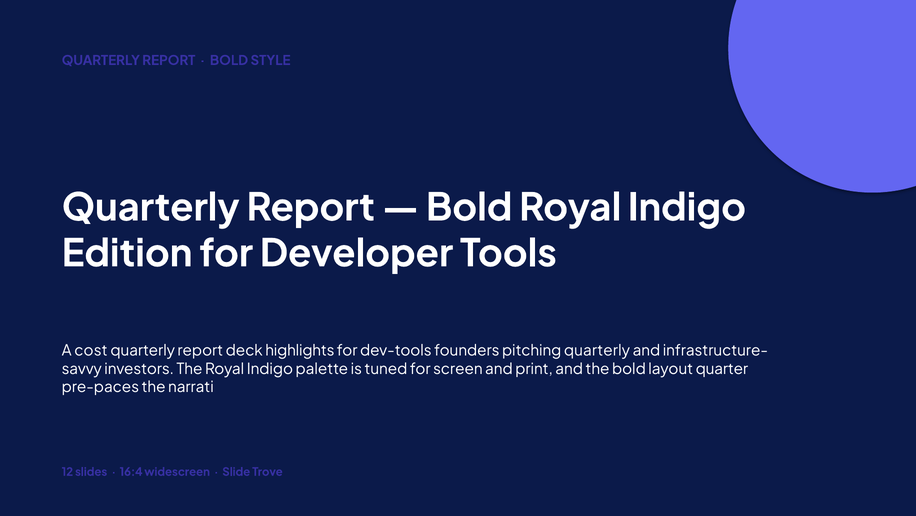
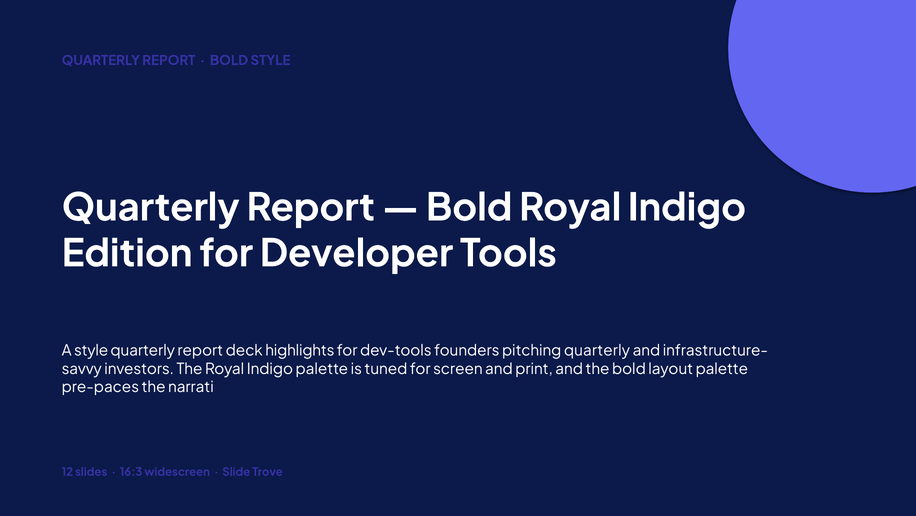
A cost: cost -> style
layout quarter: quarter -> palette
16:4: 16:4 -> 16:3
